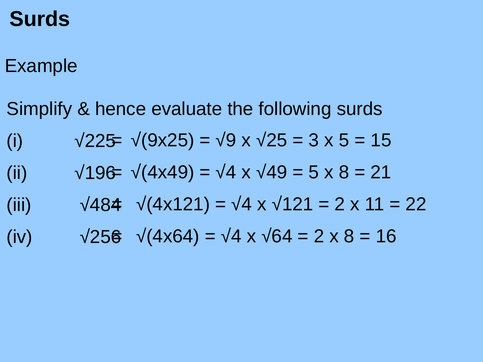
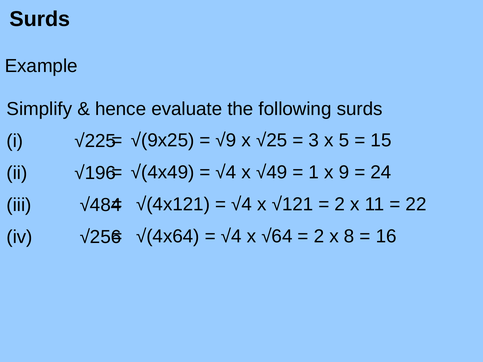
5 at (314, 173): 5 -> 1
8 at (344, 173): 8 -> 9
21: 21 -> 24
